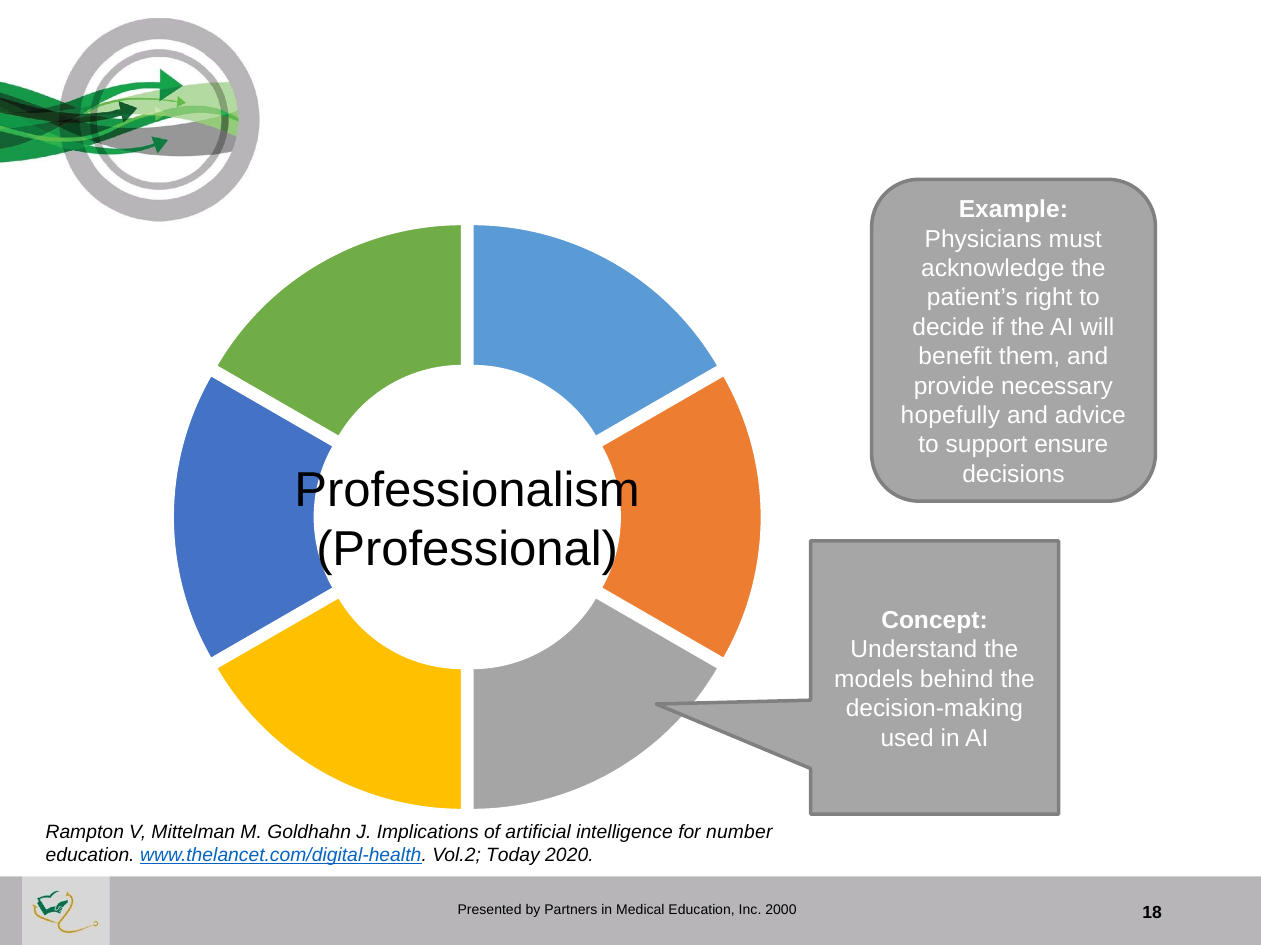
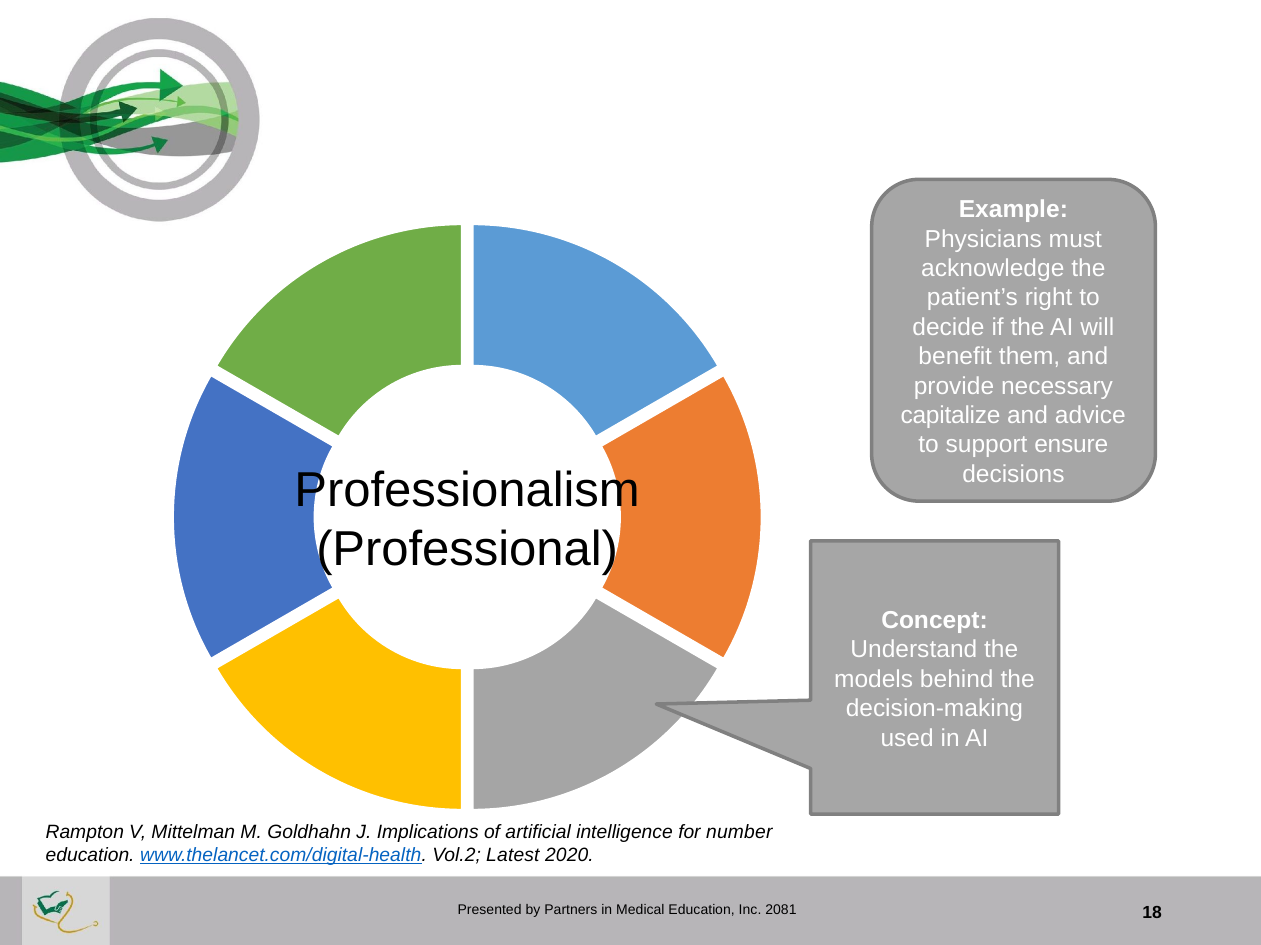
hopefully: hopefully -> capitalize
Today: Today -> Latest
2000: 2000 -> 2081
